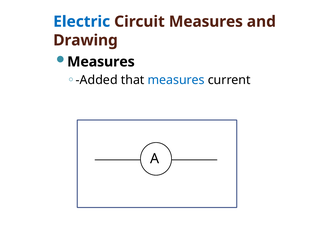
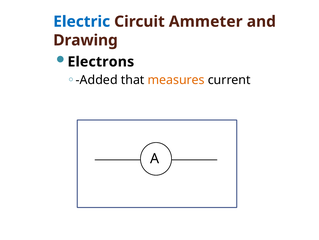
Circuit Measures: Measures -> Ammeter
Measures at (101, 62): Measures -> Electrons
measures at (176, 80) colour: blue -> orange
